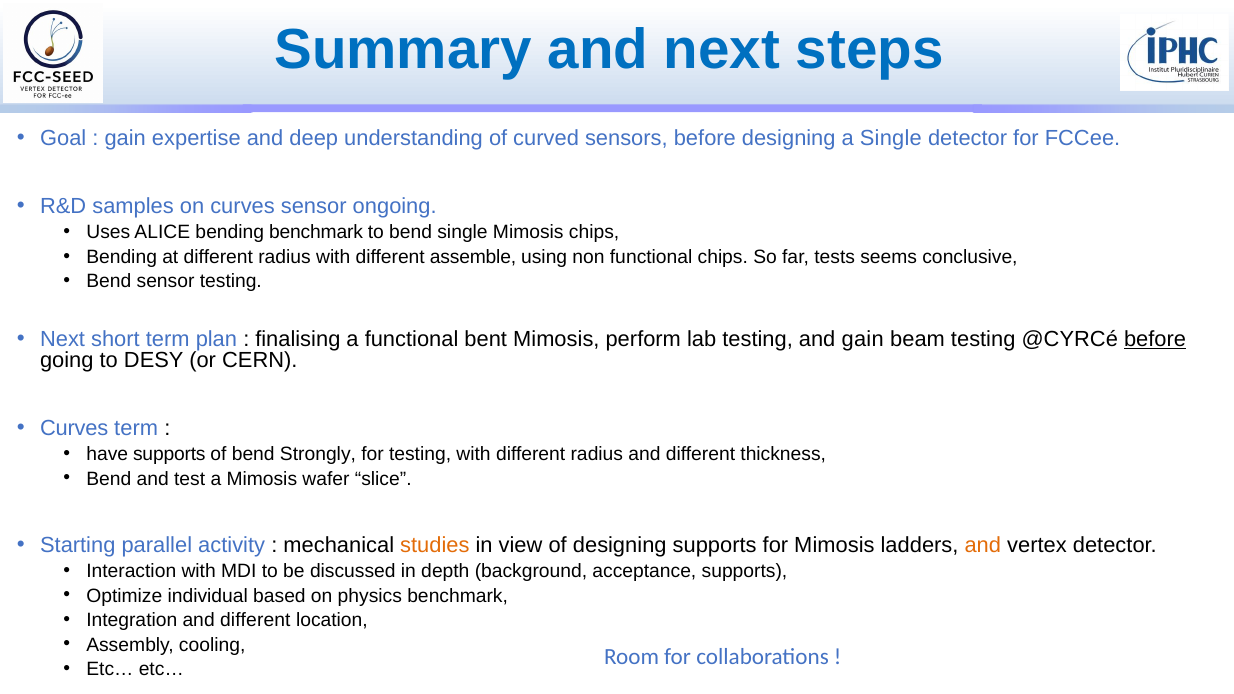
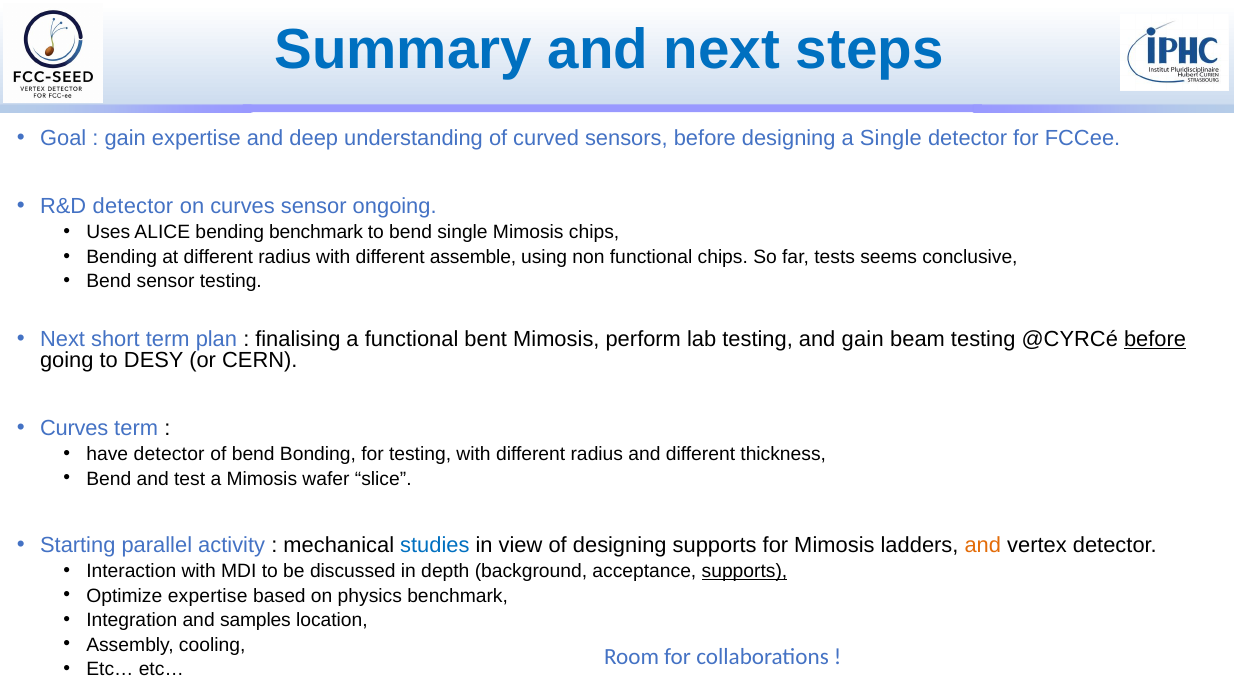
R&D samples: samples -> detector
have supports: supports -> detector
Strongly: Strongly -> Bonding
studies colour: orange -> blue
supports at (744, 571) underline: none -> present
Optimize individual: individual -> expertise
Integration and different: different -> samples
